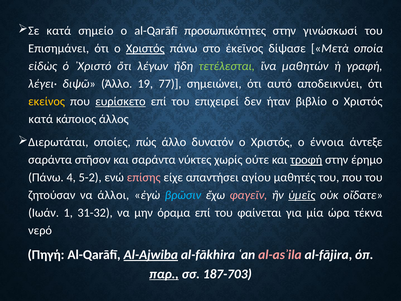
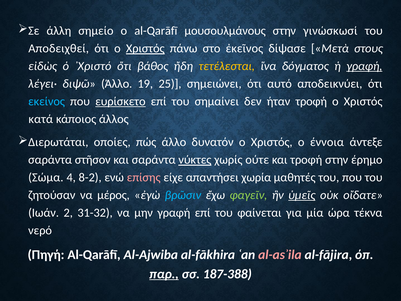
Σε κατά: κατά -> άλλη
προσωπικότητες: προσωπικότητες -> μουσουλμάνους
Επισημάνει: Επισημάνει -> Αποδειχθεί
οποία: οποία -> στους
λέγων: λέγων -> βάθος
τετέλεσται colour: light green -> yellow
μαθητών: μαθητών -> δόγματος
γραφή at (364, 66) underline: none -> present
77: 77 -> 25
εκείνος colour: yellow -> light blue
επιχειρεί: επιχειρεί -> σημαίνει
ήταν βιβλίο: βιβλίο -> τροφή
νύκτες underline: none -> present
τροφή at (306, 160) underline: present -> none
Πάνω at (46, 177): Πάνω -> Σώμα
5-2: 5-2 -> 8-2
αγίου: αγίου -> χωρία
άλλοι: άλλοι -> μέρος
φαγεῖν colour: pink -> light green
1: 1 -> 2
μην όραμα: όραμα -> γραφή
Al-Ajwiba underline: present -> none
187-703: 187-703 -> 187-388
